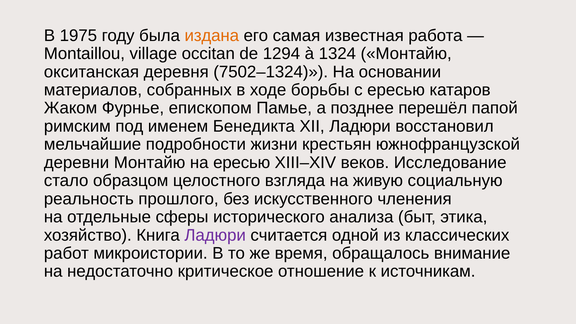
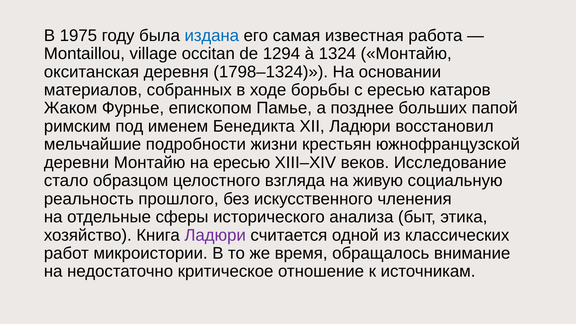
издана colour: orange -> blue
7502–1324: 7502–1324 -> 1798–1324
перешёл: перешёл -> больших
